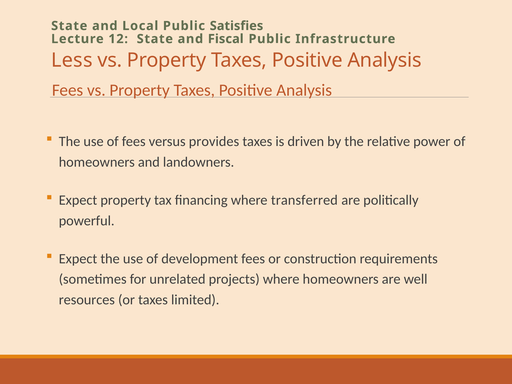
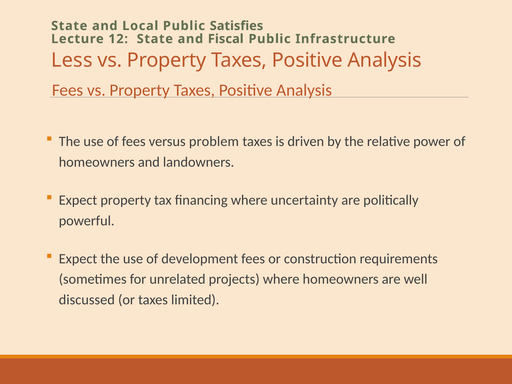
provides: provides -> problem
transferred: transferred -> uncertainty
resources: resources -> discussed
